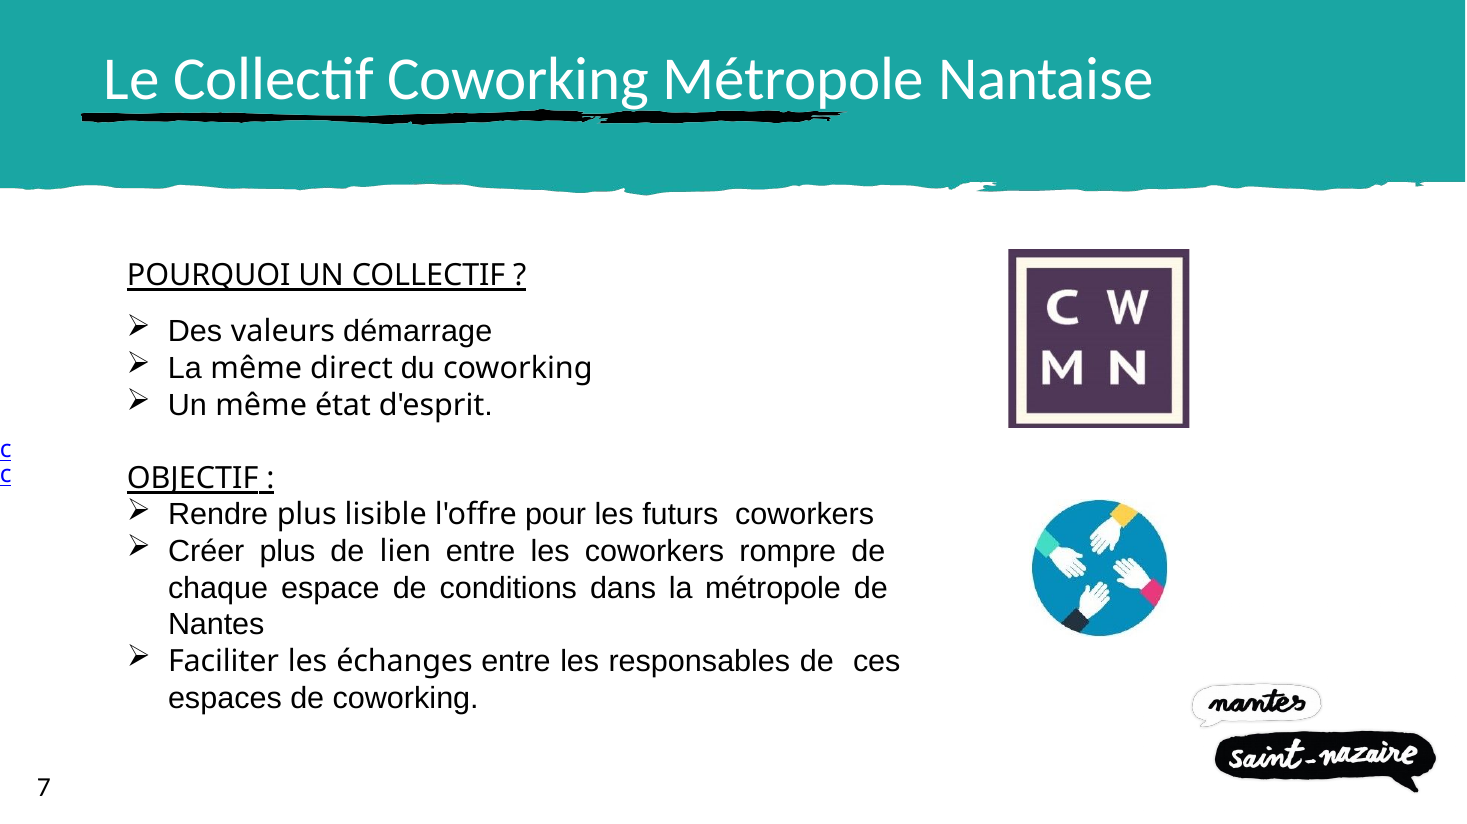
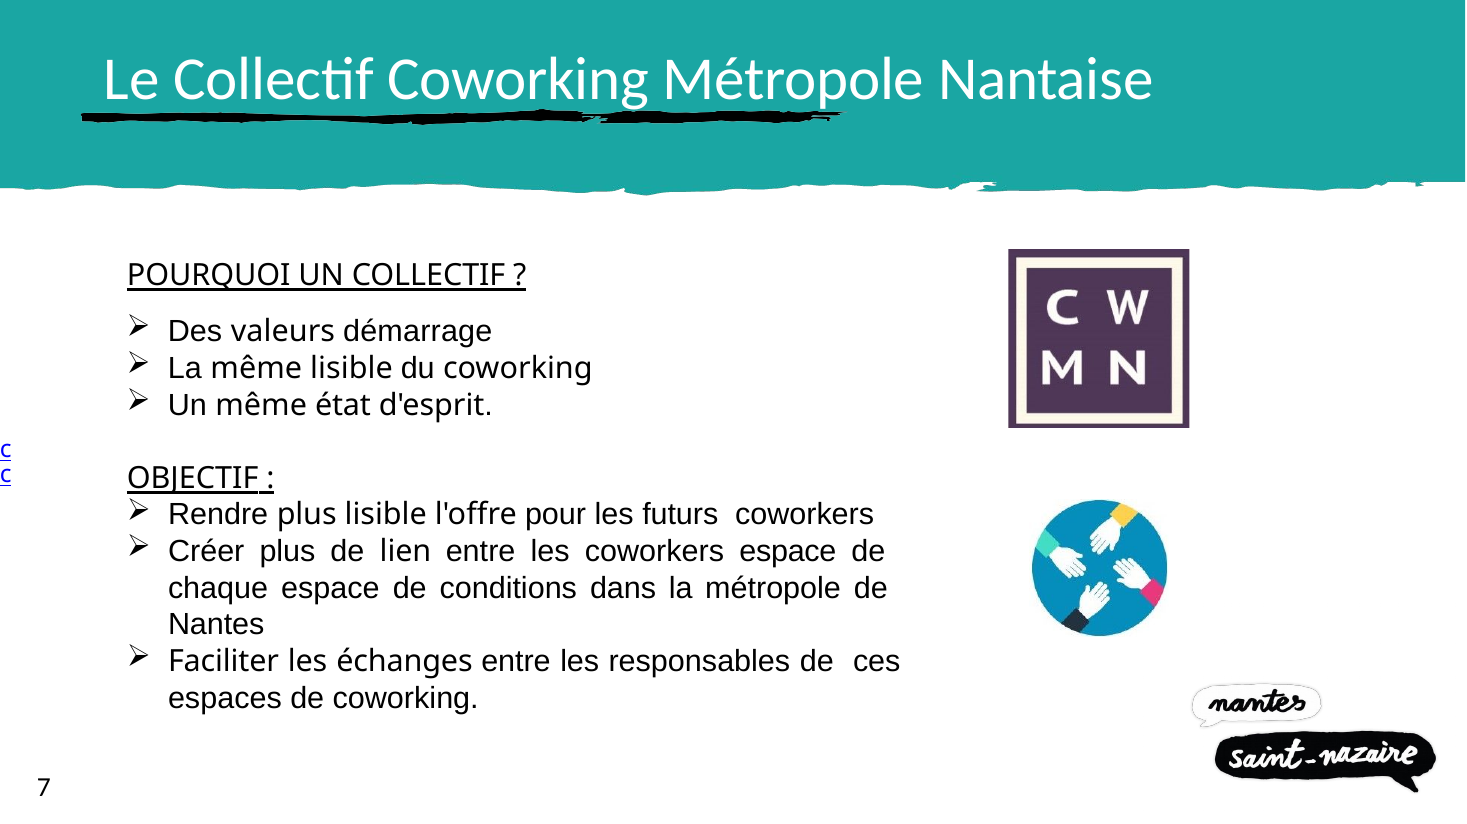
même direct: direct -> lisible
coworkers rompre: rompre -> espace
